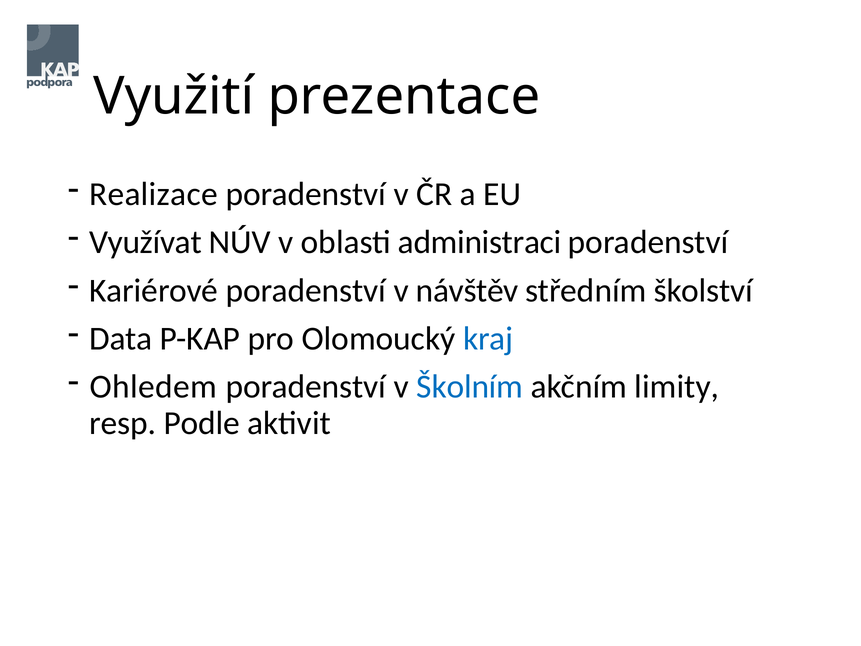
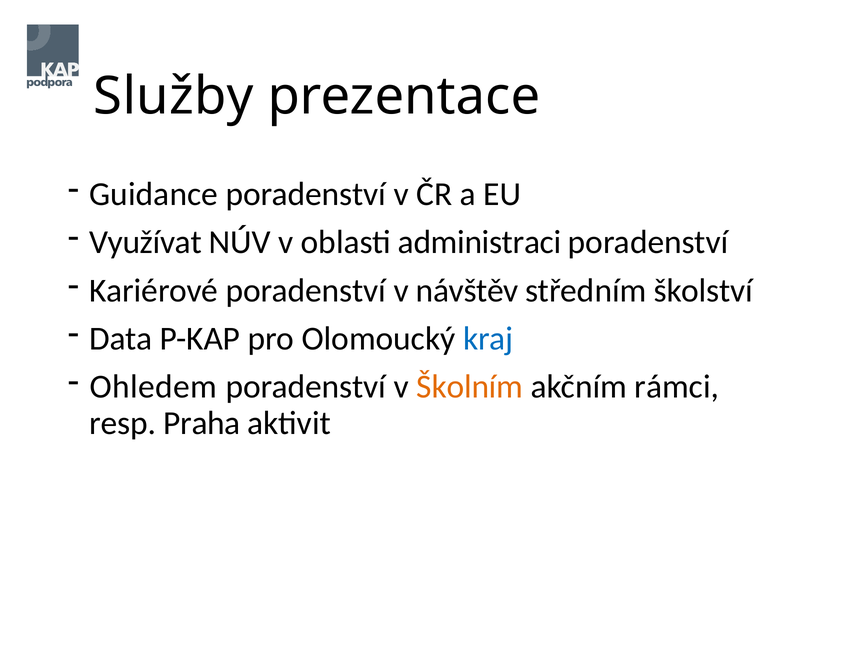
Využití: Využití -> Služby
Realizace: Realizace -> Guidance
Školním colour: blue -> orange
limity: limity -> rámci
Podle: Podle -> Praha
